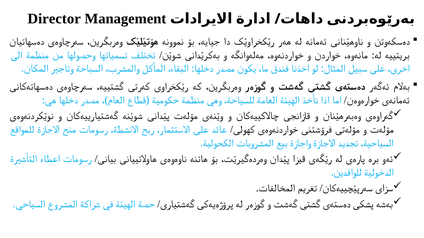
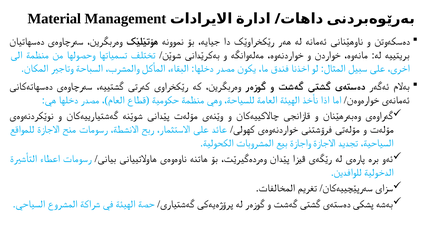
Director: Director -> Material
